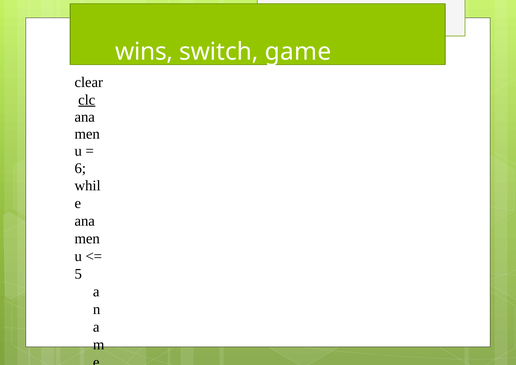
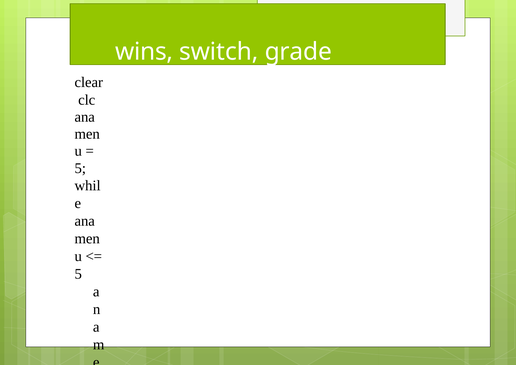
game: game -> grade
clc underline: present -> none
6 at (80, 168): 6 -> 5
